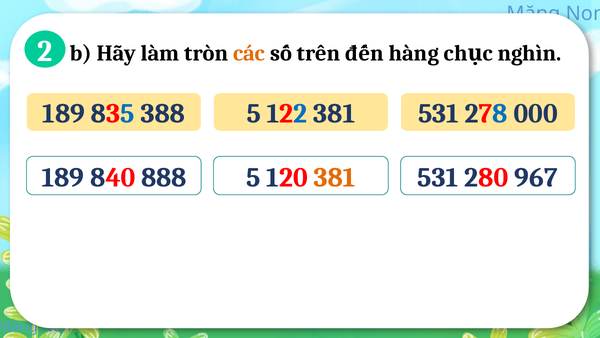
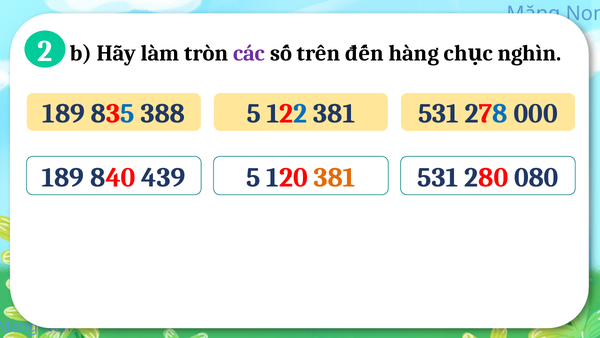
các colour: orange -> purple
888: 888 -> 439
967: 967 -> 080
